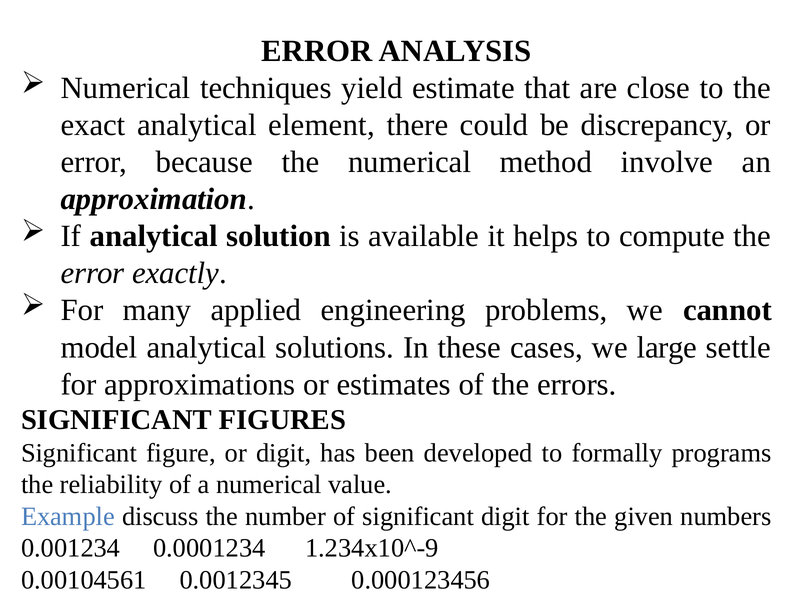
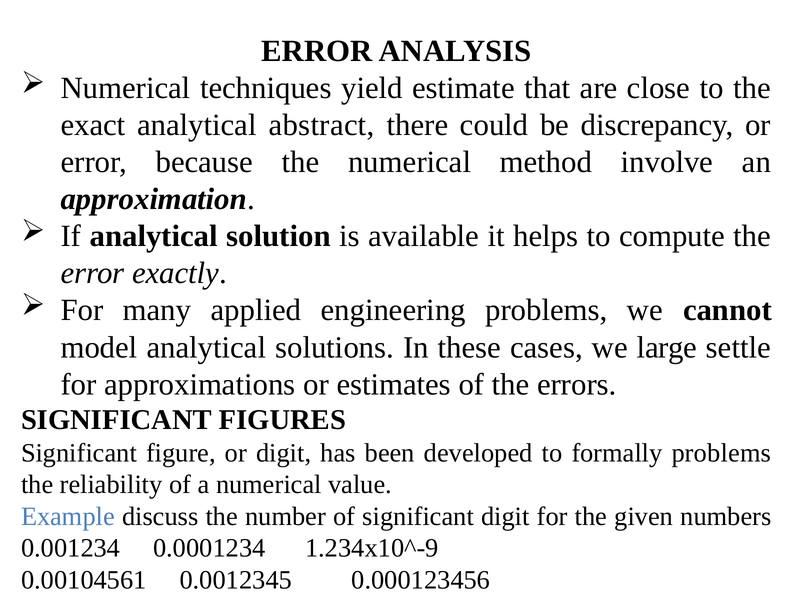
element: element -> abstract
formally programs: programs -> problems
